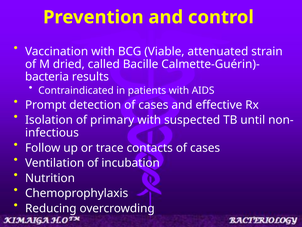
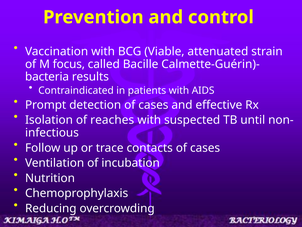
dried: dried -> focus
primary: primary -> reaches
